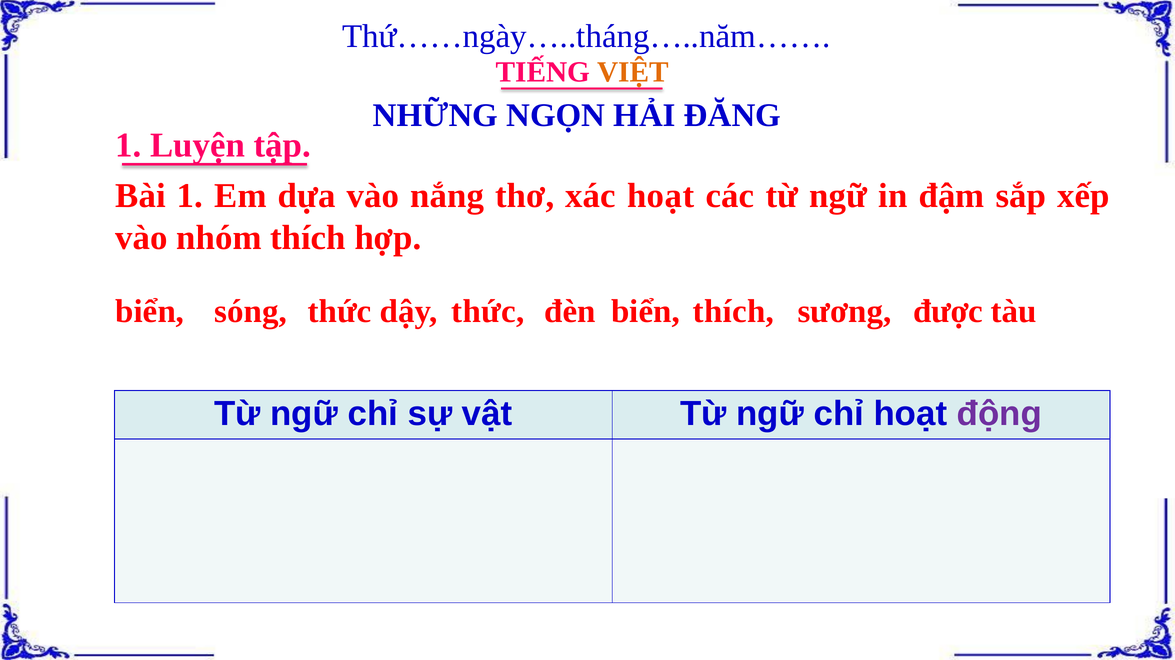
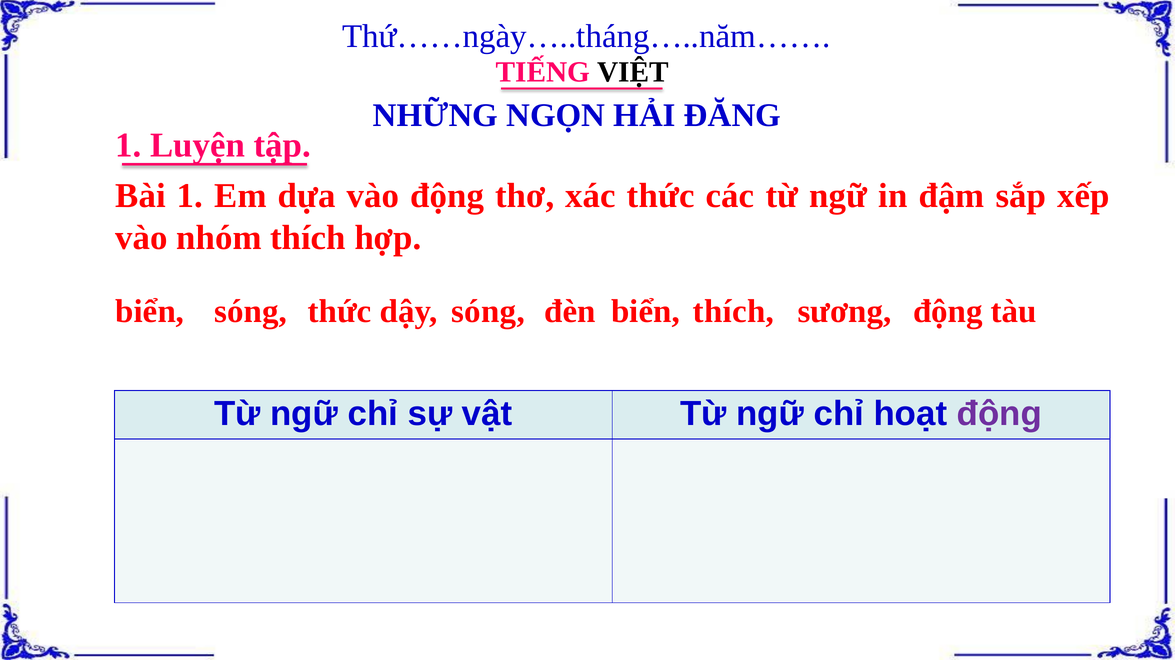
VIỆT colour: orange -> black
vào nắng: nắng -> động
xác hoạt: hoạt -> thức
dậy thức: thức -> sóng
sương được: được -> động
